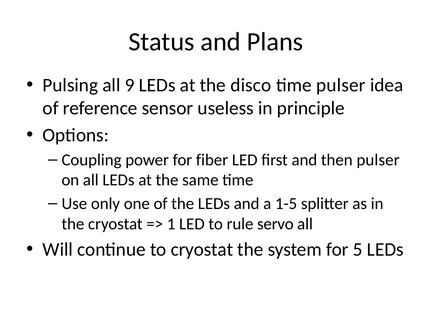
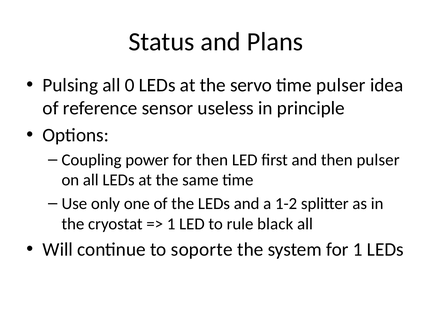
9: 9 -> 0
disco: disco -> servo
for fiber: fiber -> then
1-5: 1-5 -> 1-2
servo: servo -> black
to cryostat: cryostat -> soporte
for 5: 5 -> 1
